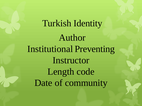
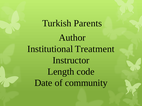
Identity: Identity -> Parents
Preventing: Preventing -> Treatment
